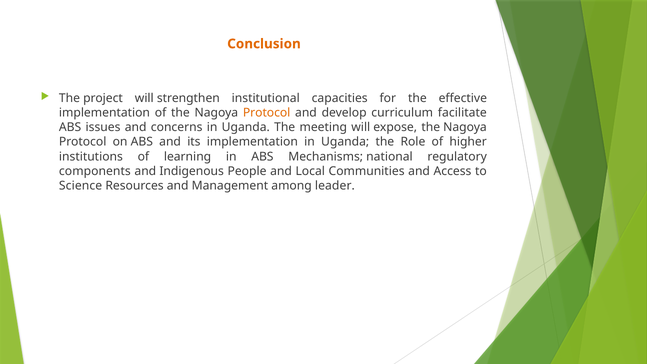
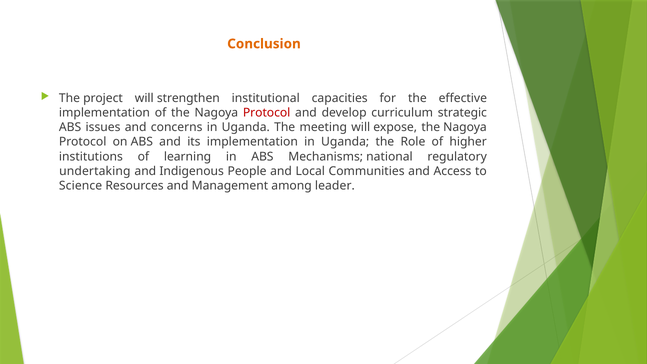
Protocol at (267, 113) colour: orange -> red
facilitate: facilitate -> strategic
components: components -> undertaking
